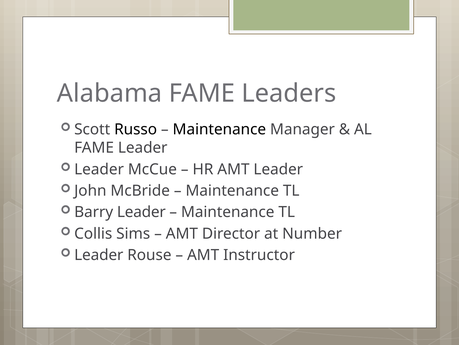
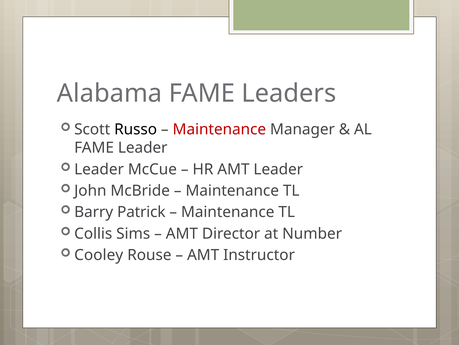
Maintenance at (219, 129) colour: black -> red
Barry Leader: Leader -> Patrick
Leader at (99, 255): Leader -> Cooley
